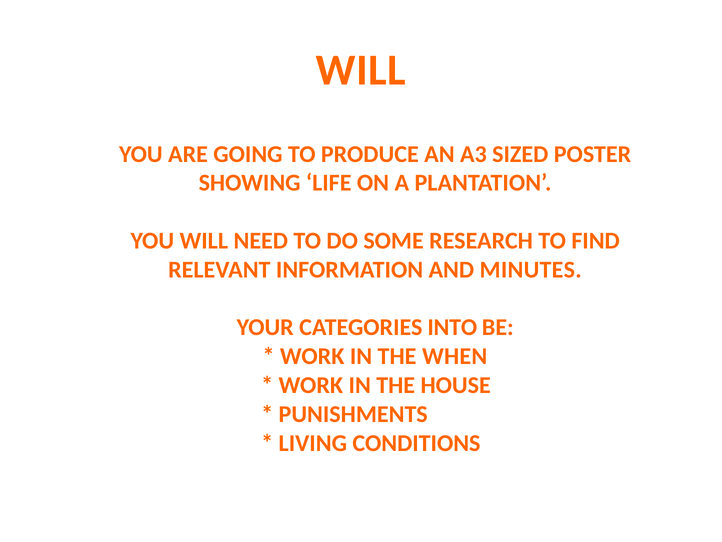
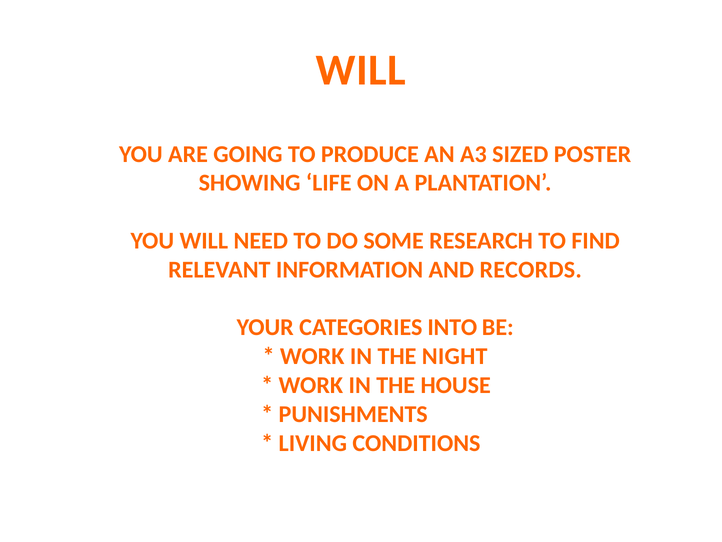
MINUTES: MINUTES -> RECORDS
WHEN: WHEN -> NIGHT
